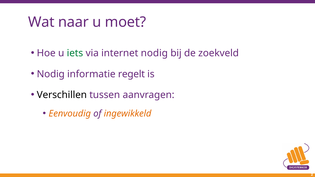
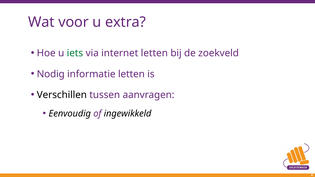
naar: naar -> voor
moet: moet -> extra
internet nodig: nodig -> letten
informatie regelt: regelt -> letten
Eenvoudig colour: orange -> black
ingewikkeld colour: orange -> black
